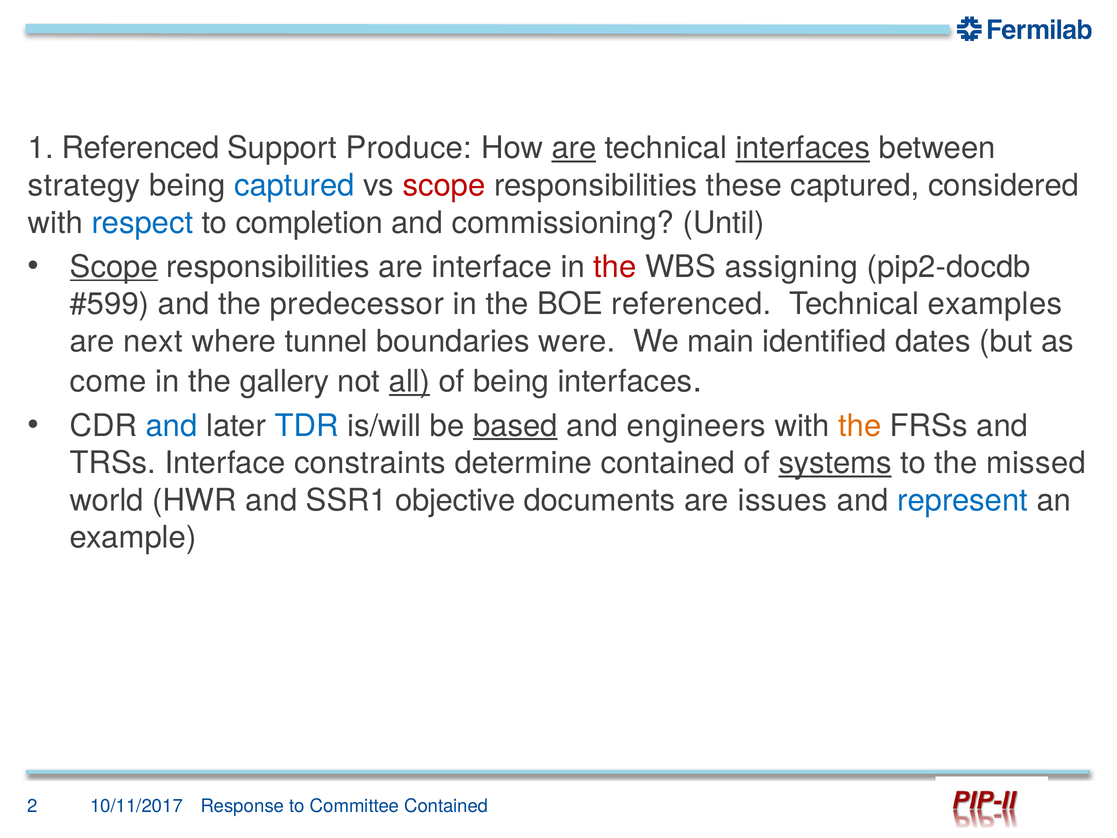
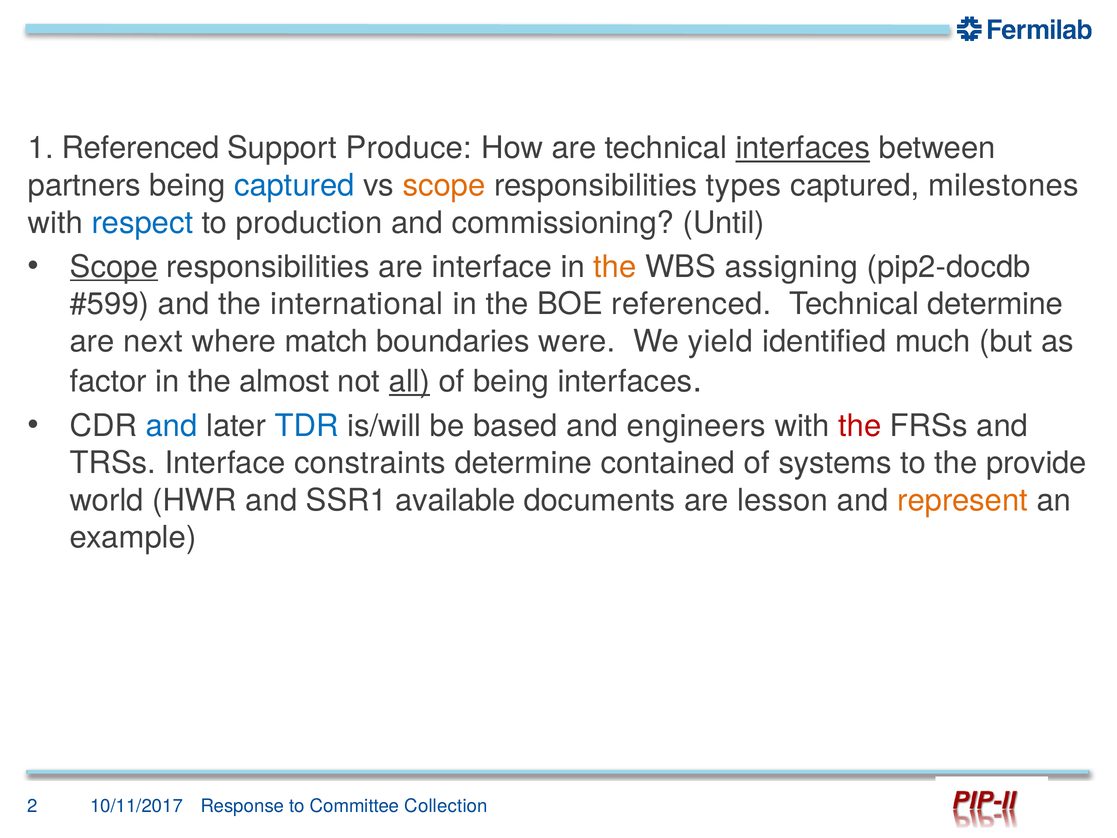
are at (574, 148) underline: present -> none
strategy: strategy -> partners
scope at (444, 185) colour: red -> orange
these: these -> types
considered: considered -> milestones
completion: completion -> production
the at (615, 267) colour: red -> orange
predecessor: predecessor -> international
Technical examples: examples -> determine
tunnel: tunnel -> match
main: main -> yield
dates: dates -> much
come: come -> factor
gallery: gallery -> almost
based underline: present -> none
the at (860, 426) colour: orange -> red
systems underline: present -> none
missed: missed -> provide
objective: objective -> available
issues: issues -> lesson
represent colour: blue -> orange
Committee Contained: Contained -> Collection
